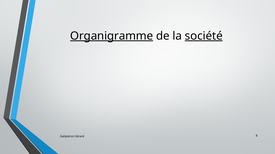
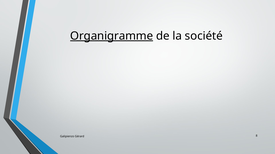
société underline: present -> none
